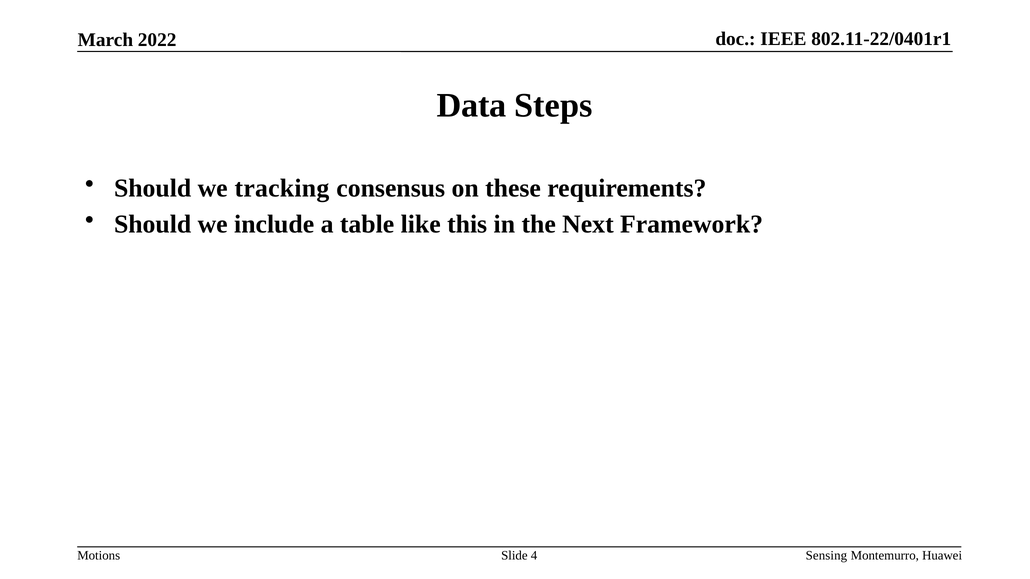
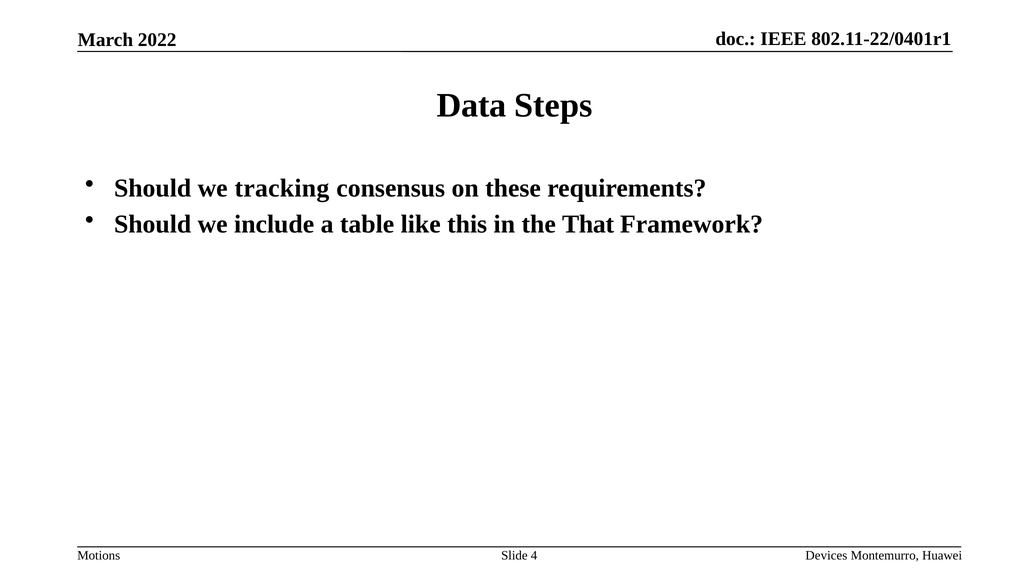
Next: Next -> That
Sensing: Sensing -> Devices
